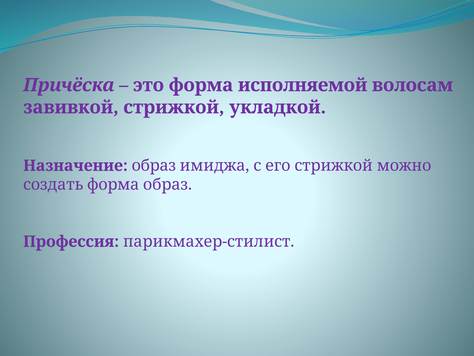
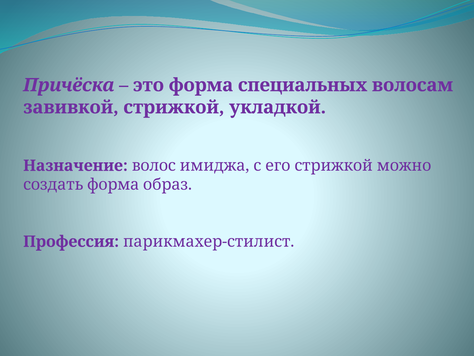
исполняемой: исполняемой -> специальных
Назначение образ: образ -> волос
